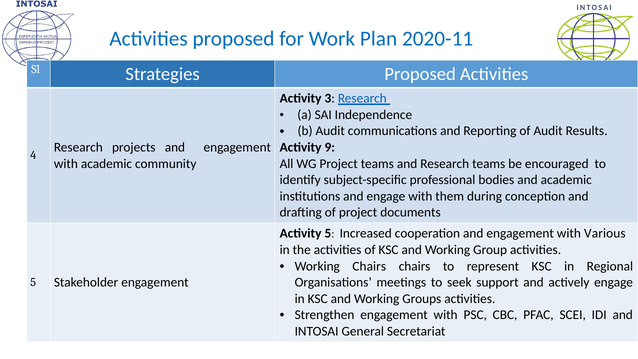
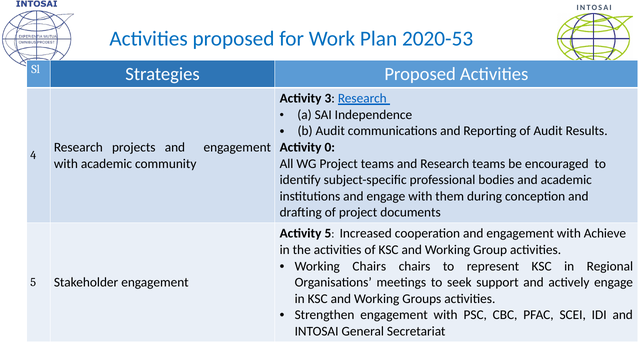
2020-11: 2020-11 -> 2020-53
9: 9 -> 0
Various: Various -> Achieve
